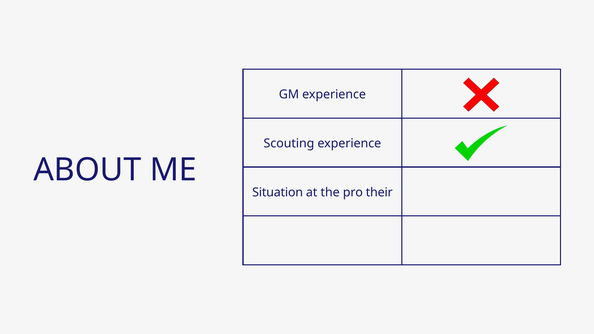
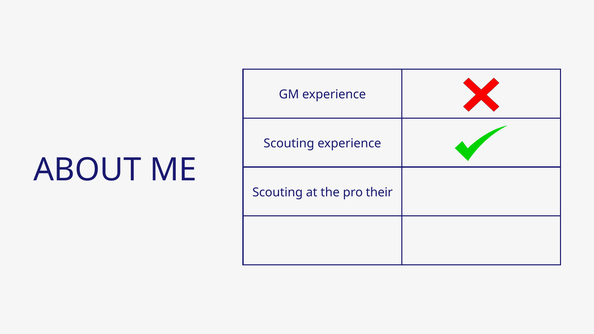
Situation at (278, 192): Situation -> Scouting
